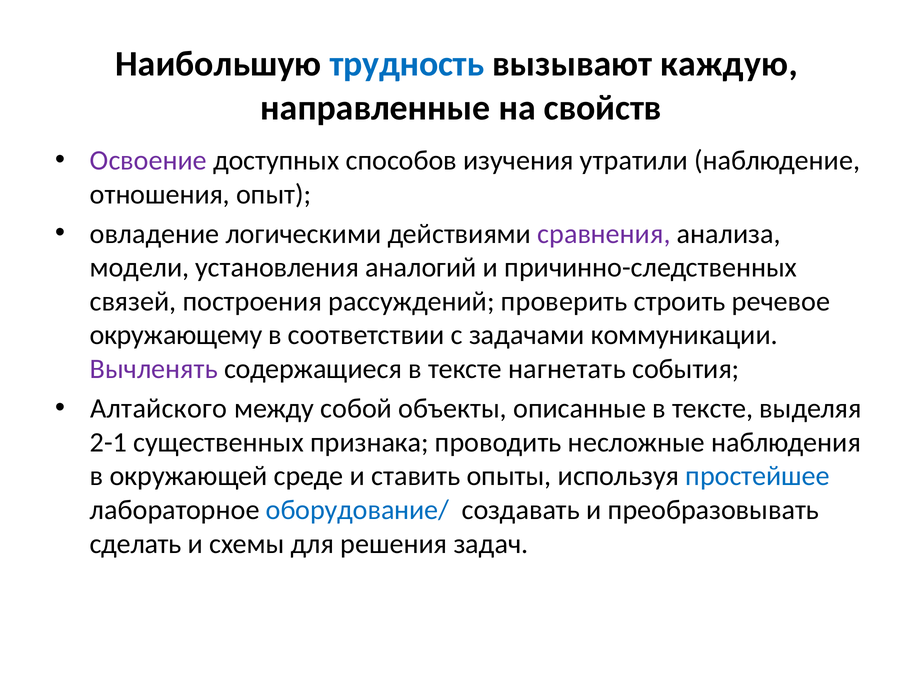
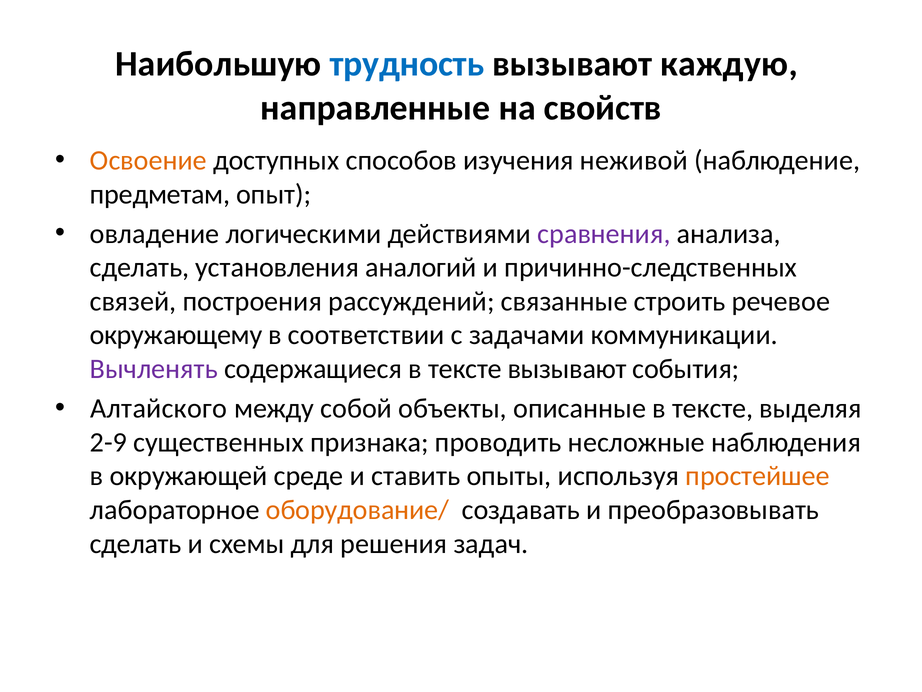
Освоение colour: purple -> orange
утратили: утратили -> неживой
отношения: отношения -> предметам
модели at (140, 267): модели -> сделать
проверить: проверить -> связанные
тексте нагнетать: нагнетать -> вызывают
2-1: 2-1 -> 2-9
простейшее colour: blue -> orange
оборудование/ colour: blue -> orange
